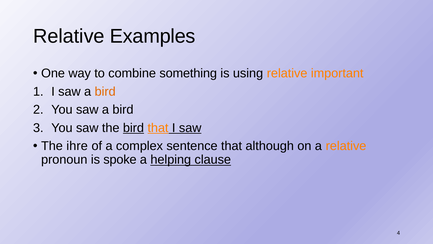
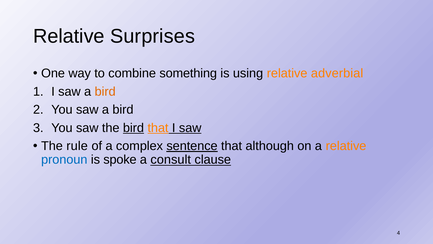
Examples: Examples -> Surprises
important: important -> adverbial
ihre: ihre -> rule
sentence underline: none -> present
pronoun colour: black -> blue
helping: helping -> consult
